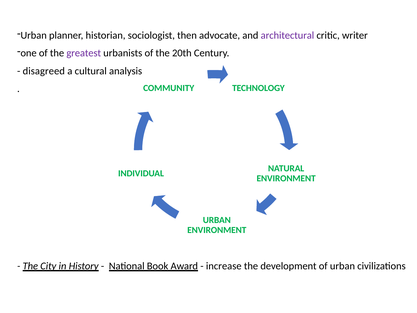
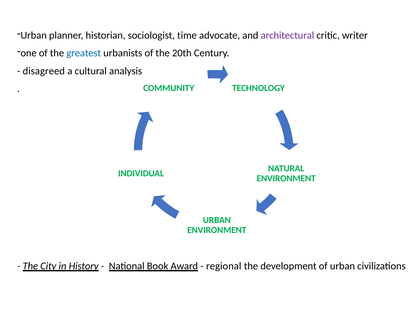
then: then -> time
greatest colour: purple -> blue
increase: increase -> regional
